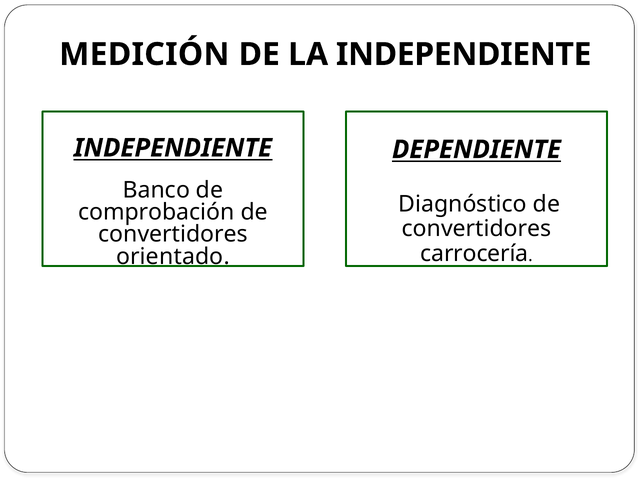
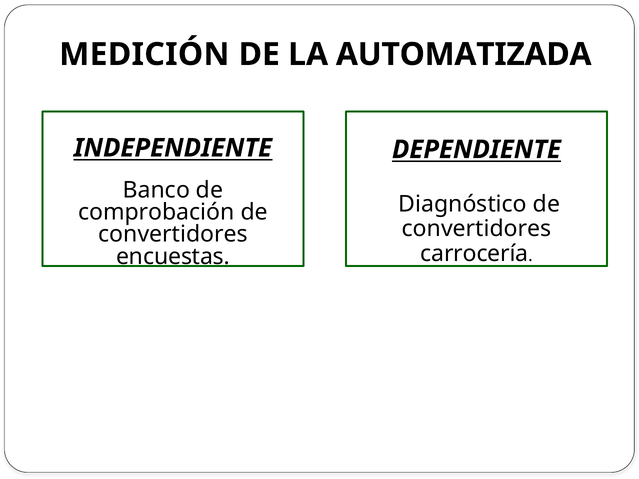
LA INDEPENDIENTE: INDEPENDIENTE -> AUTOMATIZADA
orientado: orientado -> encuestas
